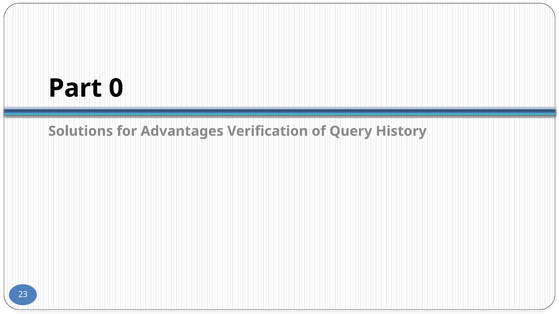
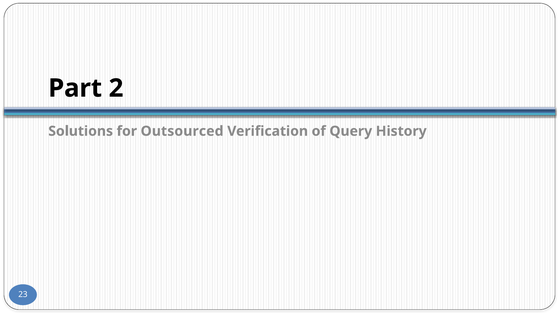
0: 0 -> 2
Advantages: Advantages -> Outsourced
